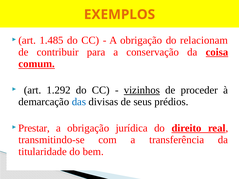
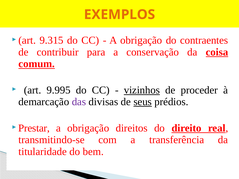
1.485: 1.485 -> 9.315
relacionam: relacionam -> contraentes
1.292: 1.292 -> 9.995
das colour: blue -> purple
seus underline: none -> present
jurídica: jurídica -> direitos
